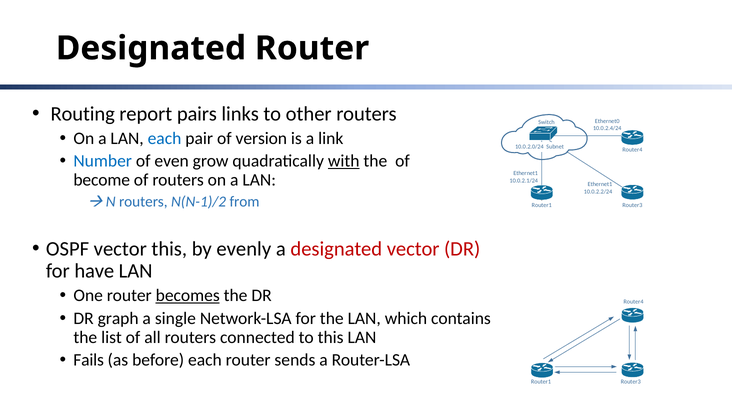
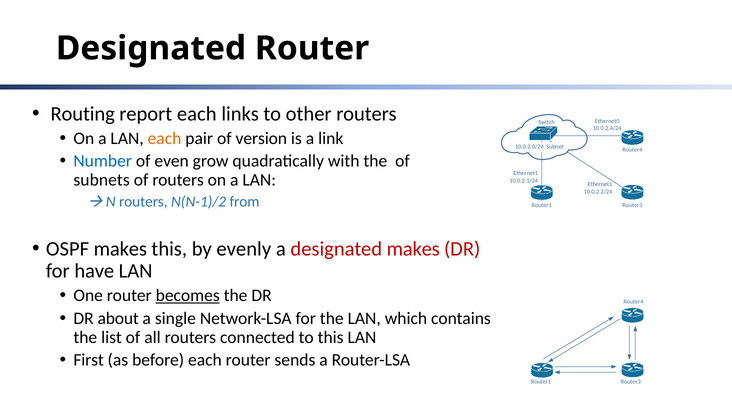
report pairs: pairs -> each
each at (165, 138) colour: blue -> orange
with underline: present -> none
become: become -> subnets
OSPF vector: vector -> makes
designated vector: vector -> makes
graph: graph -> about
Fails: Fails -> First
